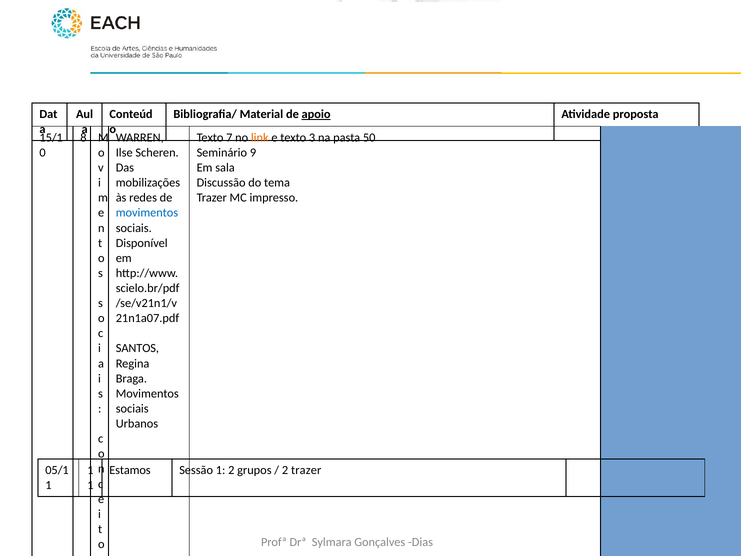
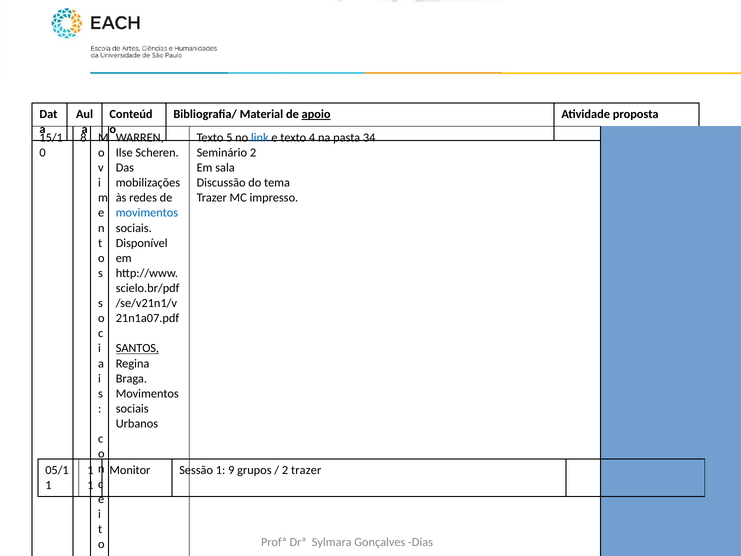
Texto 7: 7 -> 5
link colour: orange -> blue
3: 3 -> 4
50: 50 -> 34
Seminário 9: 9 -> 2
SANTOS underline: none -> present
Estamos: Estamos -> Monitor
1 2: 2 -> 9
